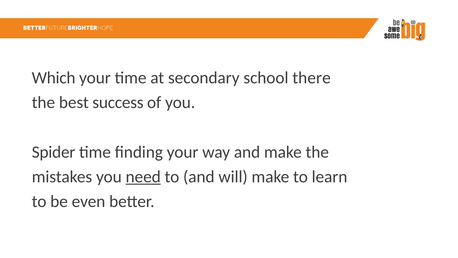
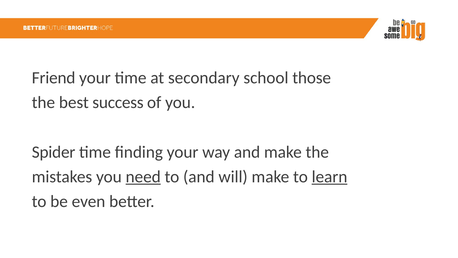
Which: Which -> Friend
there: there -> those
learn underline: none -> present
